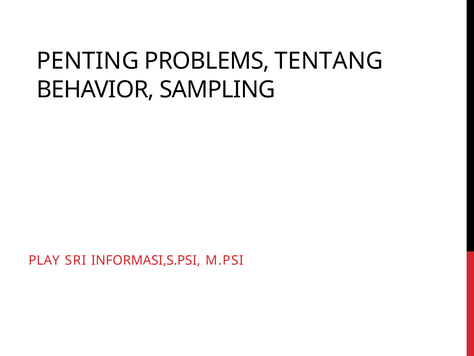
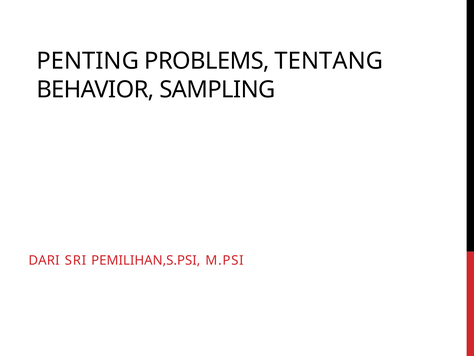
PLAY: PLAY -> DARI
INFORMASI,S.PSI: INFORMASI,S.PSI -> PEMILIHAN,S.PSI
